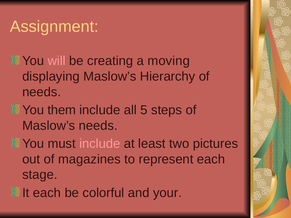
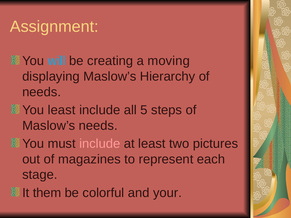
will colour: pink -> light blue
You them: them -> least
It each: each -> them
